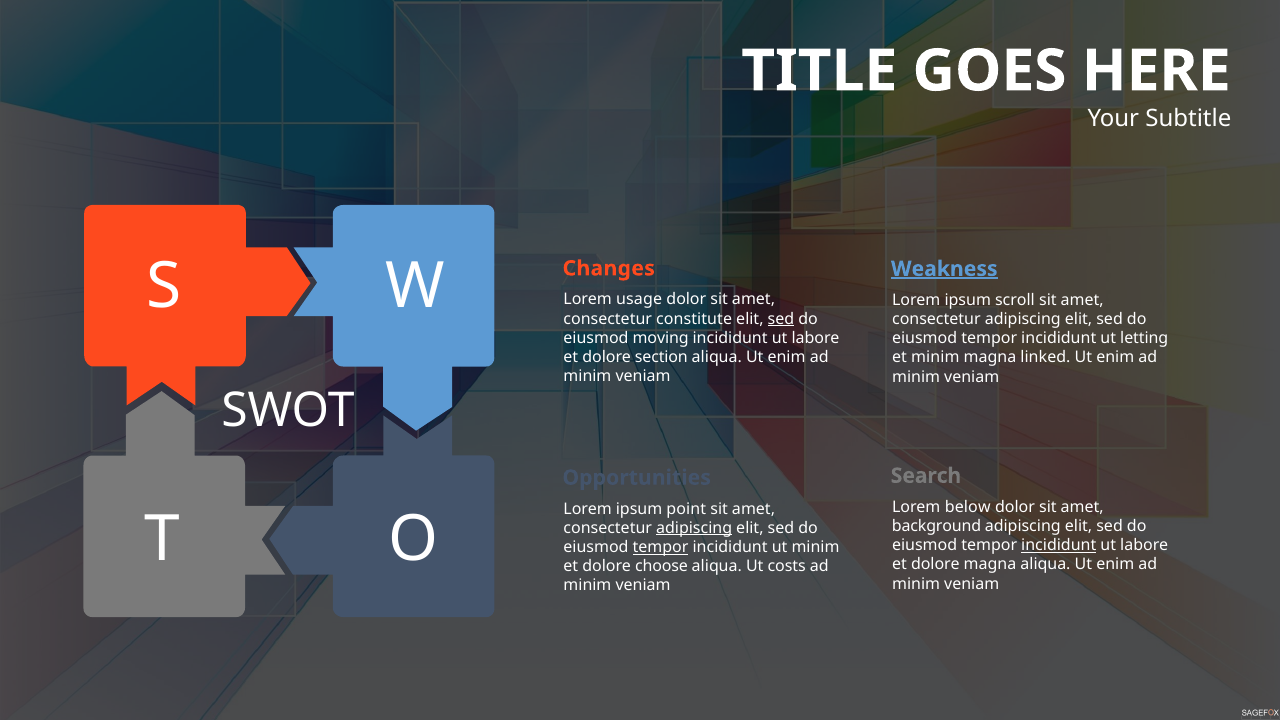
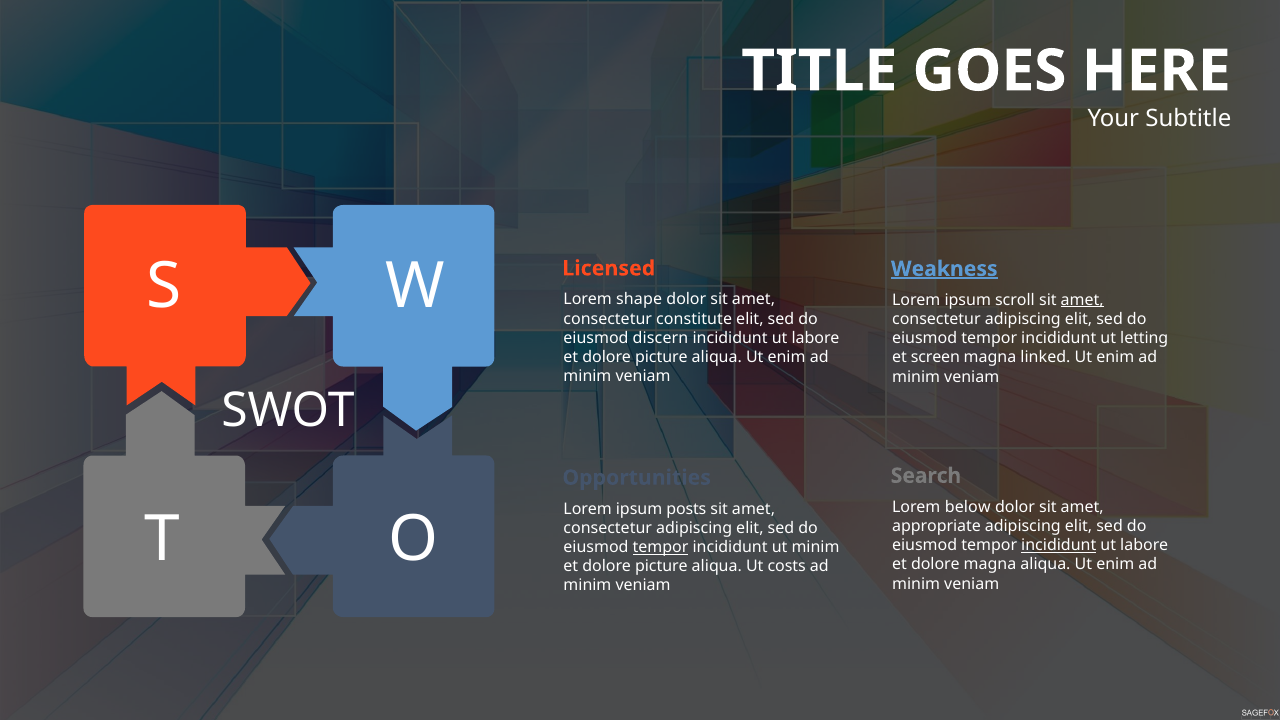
Changes: Changes -> Licensed
usage: usage -> shape
amet at (1082, 300) underline: none -> present
sed at (781, 319) underline: present -> none
moving: moving -> discern
section at (661, 357): section -> picture
et minim: minim -> screen
point: point -> posts
background: background -> appropriate
adipiscing at (694, 528) underline: present -> none
choose at (661, 566): choose -> picture
